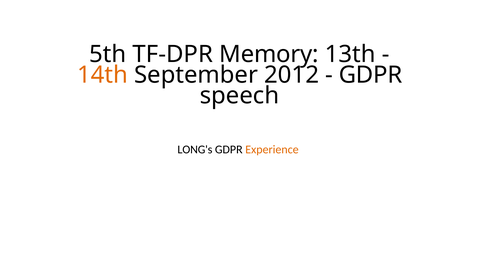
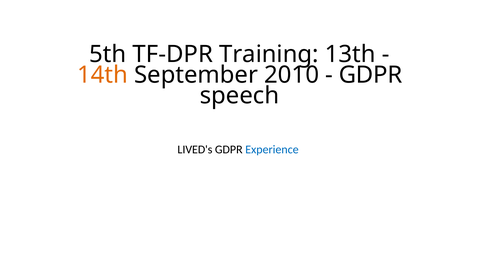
Memory: Memory -> Training
2012: 2012 -> 2010
LONG's: LONG's -> LIVED's
Experience colour: orange -> blue
